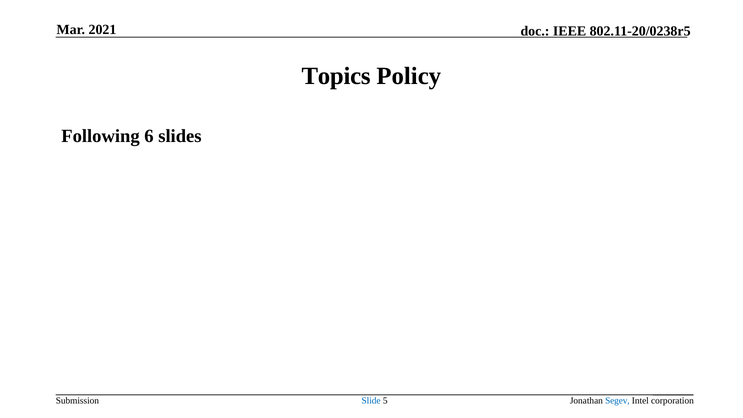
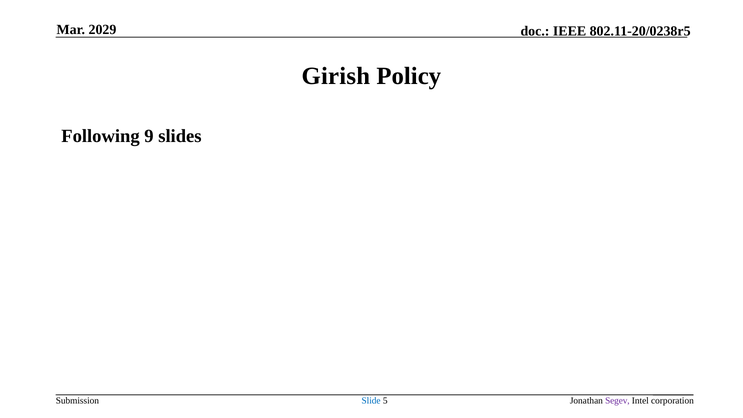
2021: 2021 -> 2029
Topics: Topics -> Girish
6: 6 -> 9
Segev colour: blue -> purple
